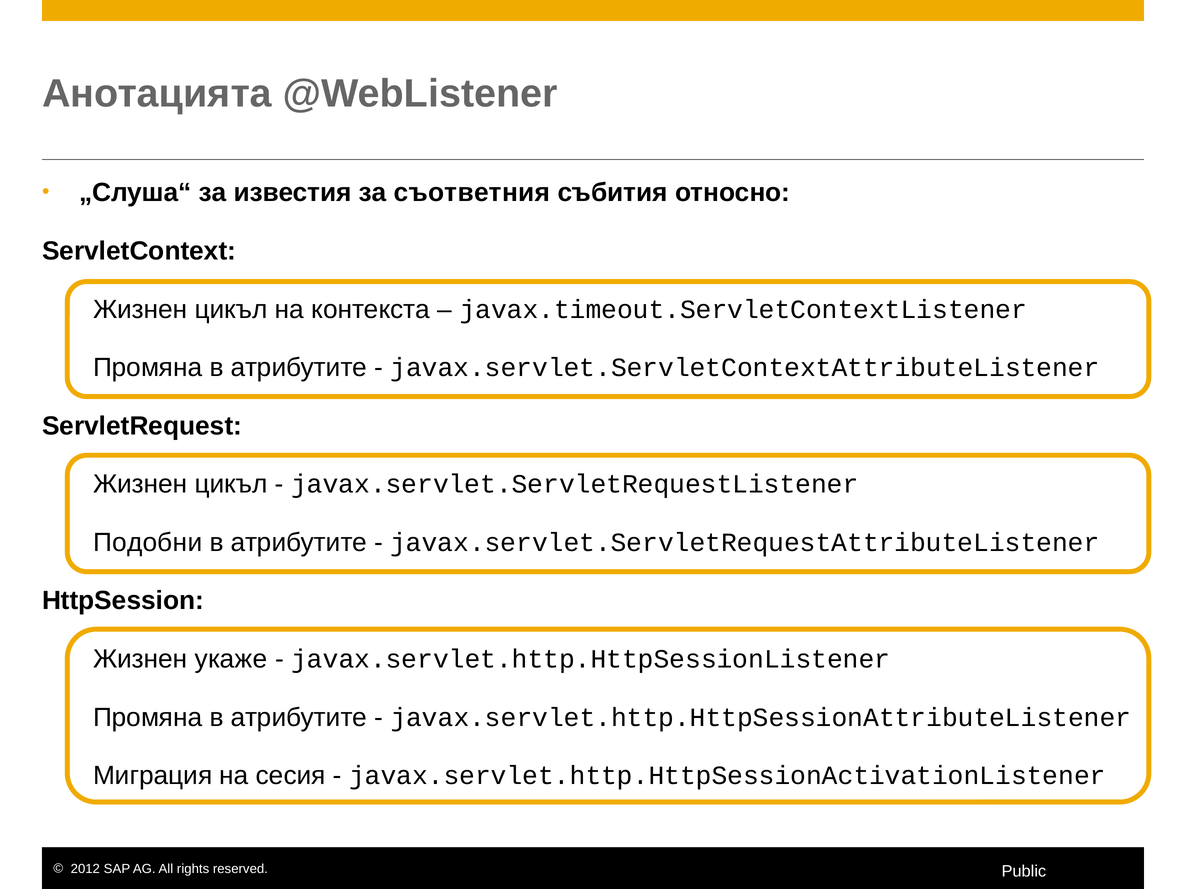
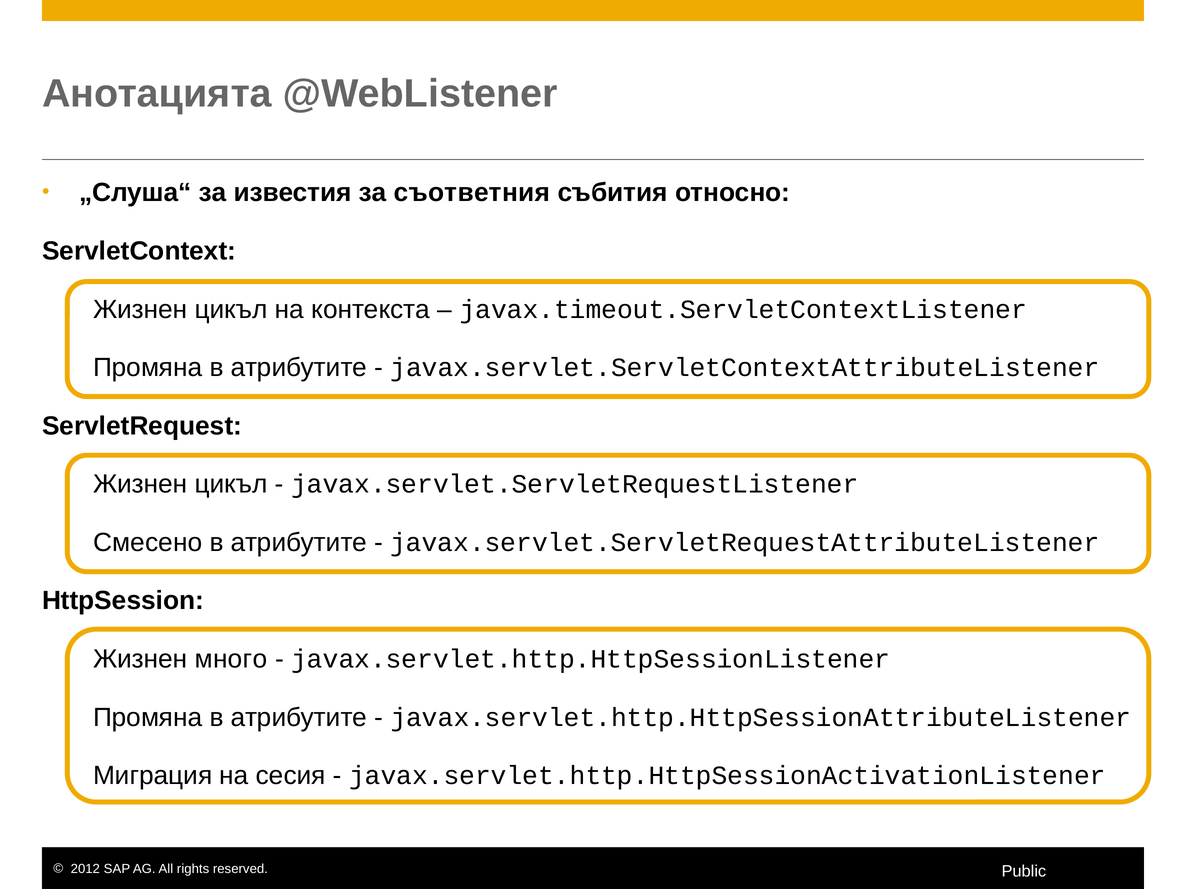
Подобни: Подобни -> Смесено
укаже: укаже -> много
